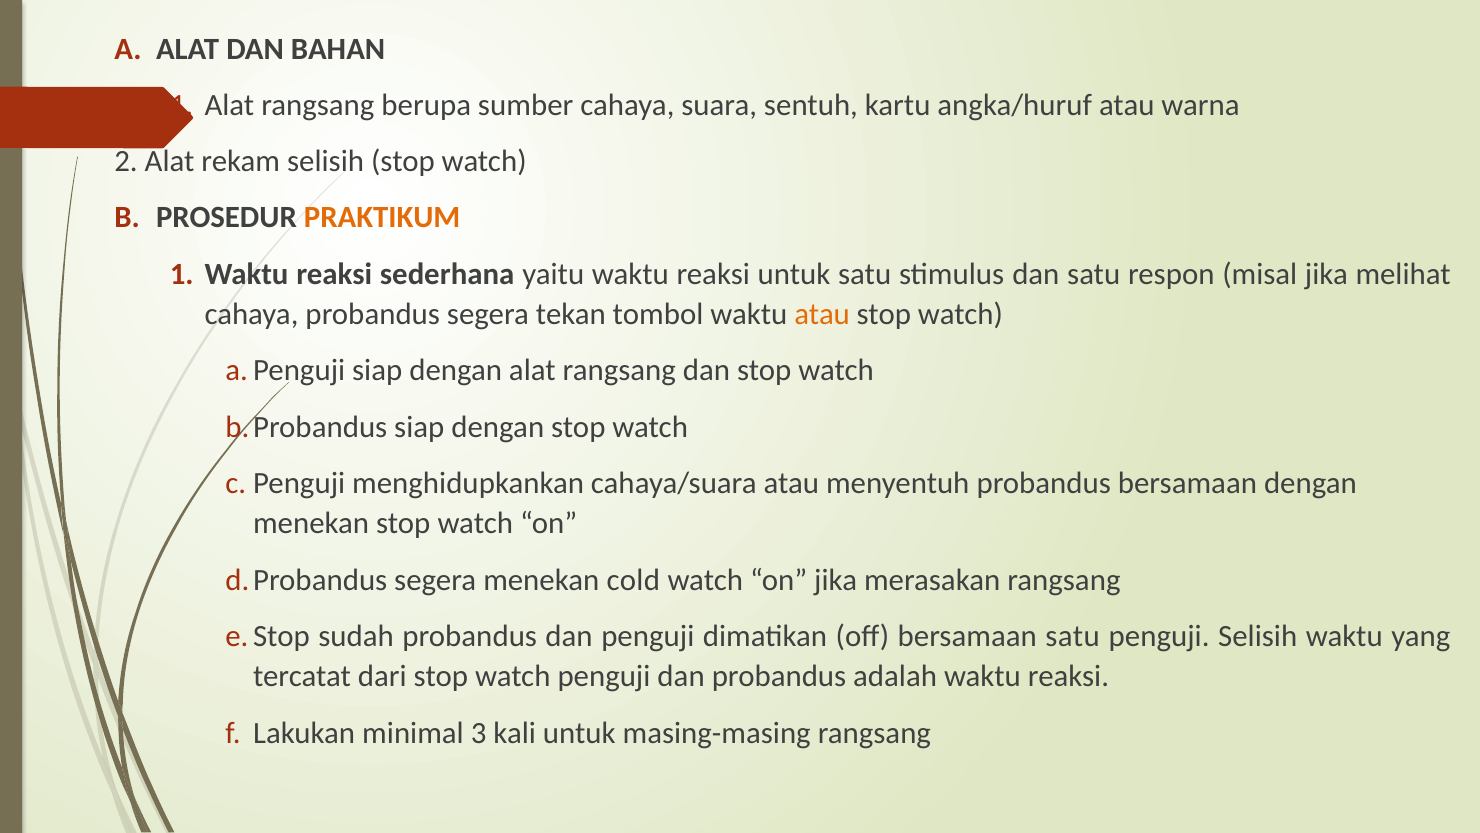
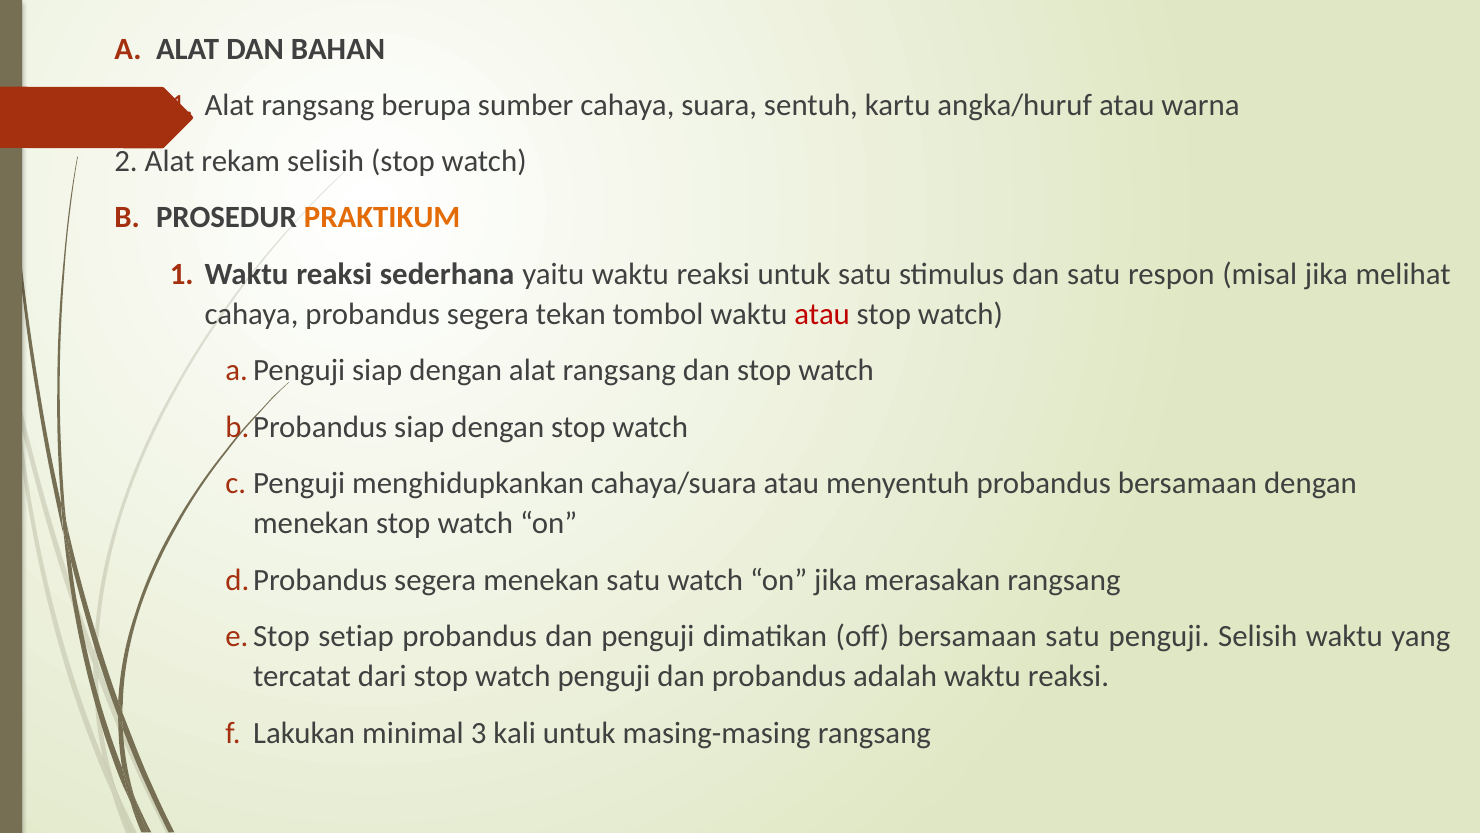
atau at (822, 314) colour: orange -> red
menekan cold: cold -> satu
sudah: sudah -> setiap
